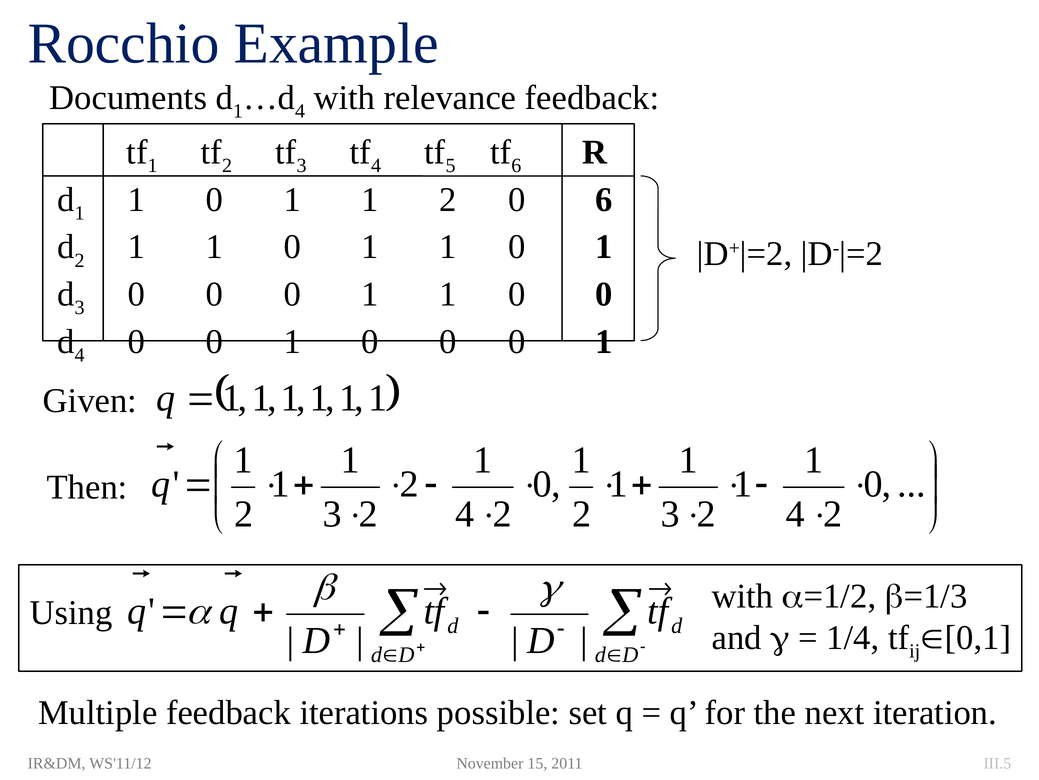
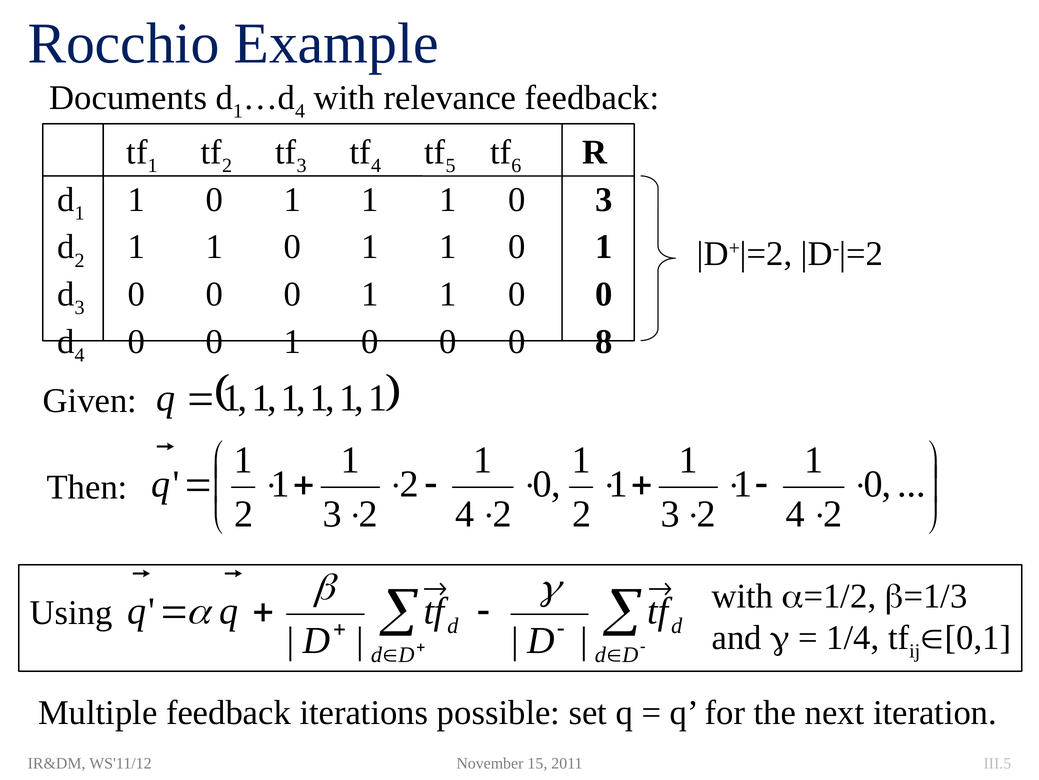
0 1 1 2: 2 -> 1
0 6: 6 -> 3
1 at (604, 341): 1 -> 8
